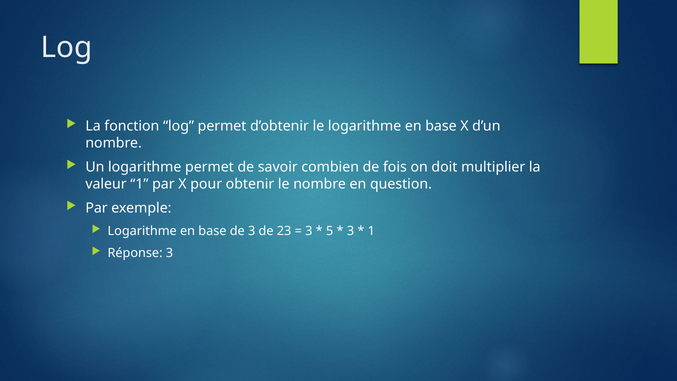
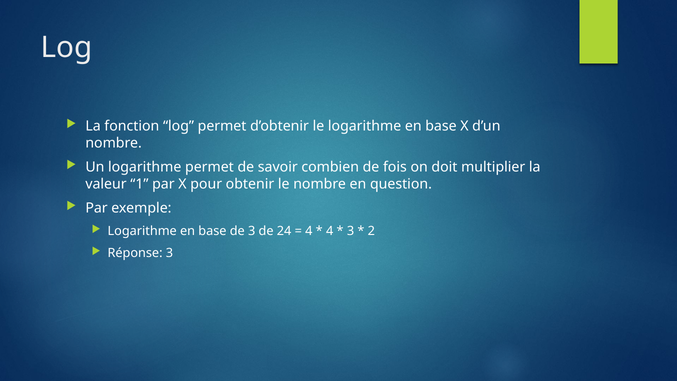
23: 23 -> 24
3 at (309, 231): 3 -> 4
5 at (330, 231): 5 -> 4
1 at (371, 231): 1 -> 2
